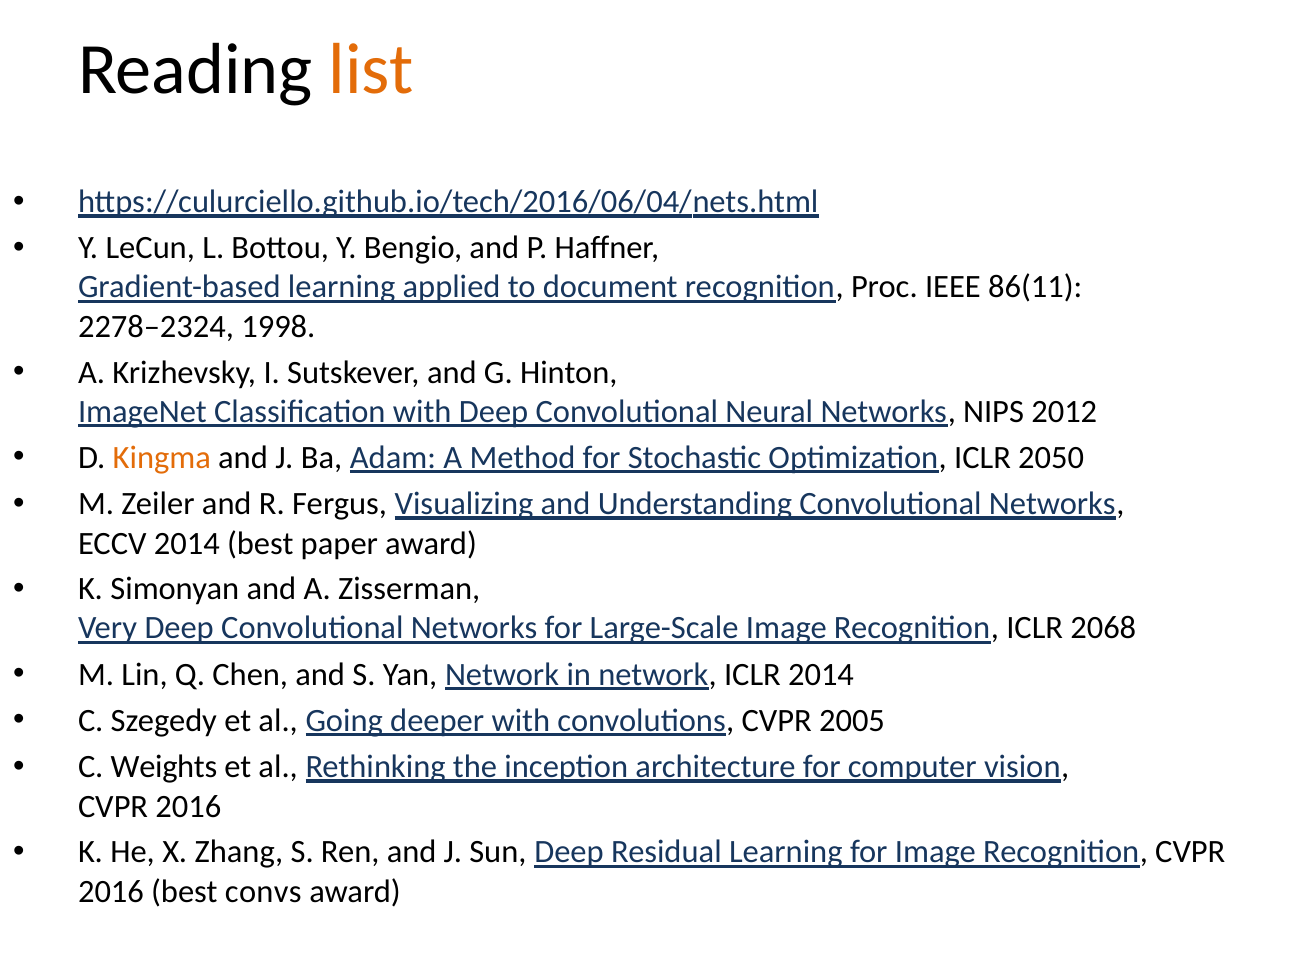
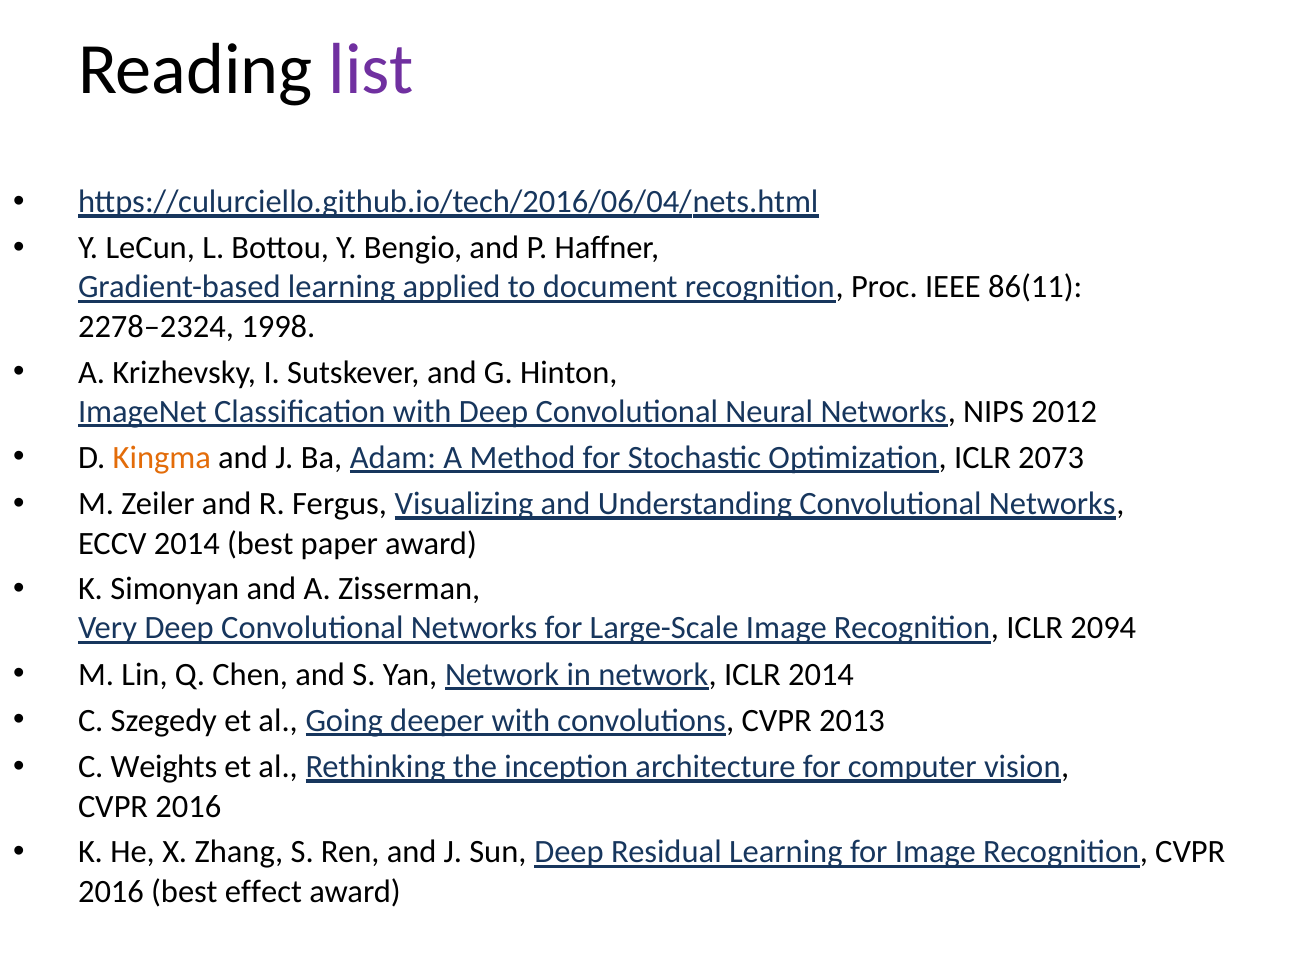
list colour: orange -> purple
2050: 2050 -> 2073
2068: 2068 -> 2094
2005: 2005 -> 2013
convs: convs -> effect
